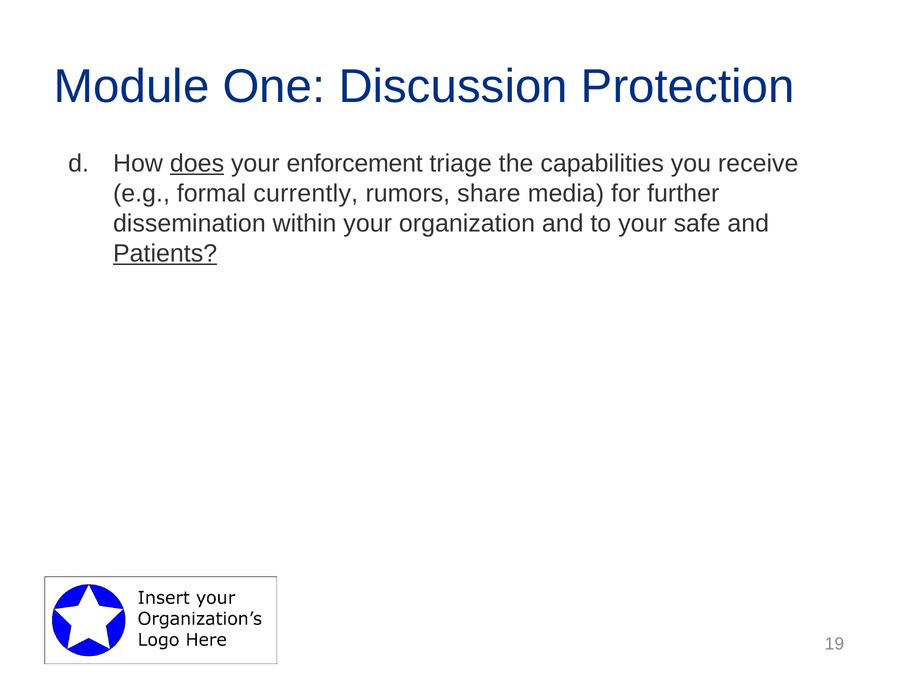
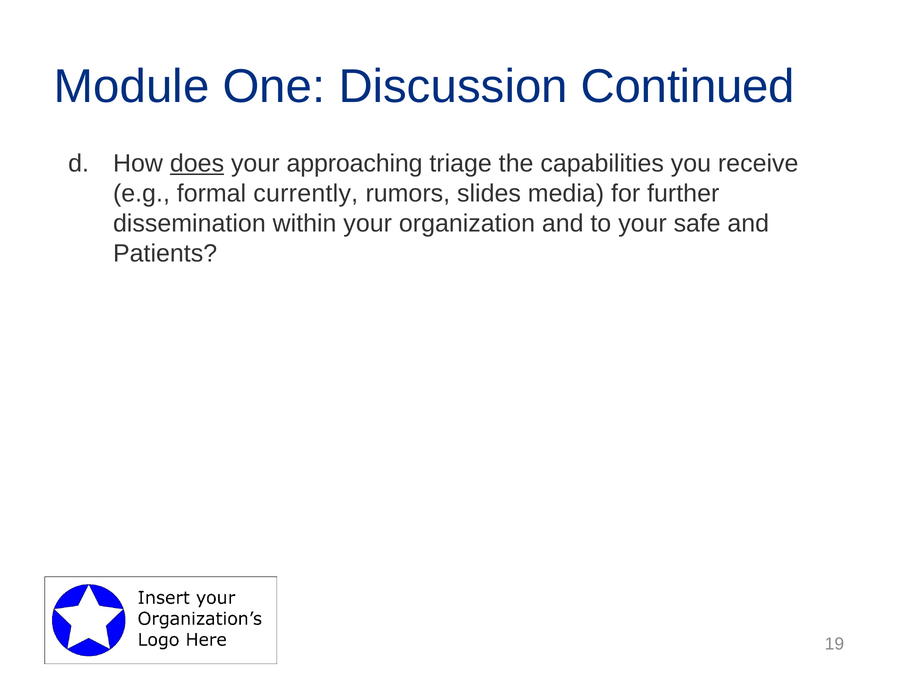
Protection: Protection -> Continued
enforcement: enforcement -> approaching
share: share -> slides
Patients underline: present -> none
